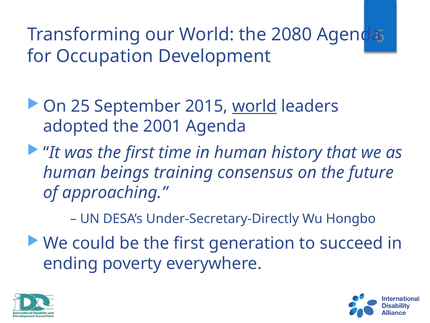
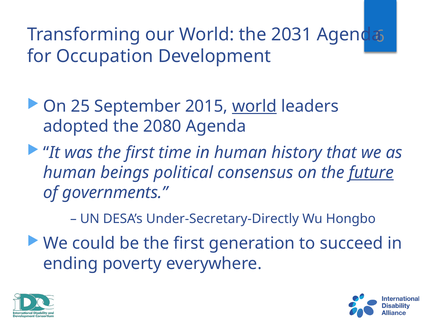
2080: 2080 -> 2031
2001: 2001 -> 2080
training: training -> political
future underline: none -> present
approaching: approaching -> governments
